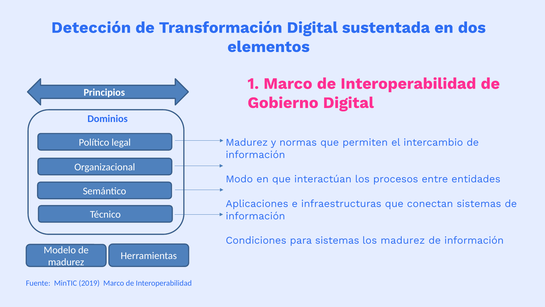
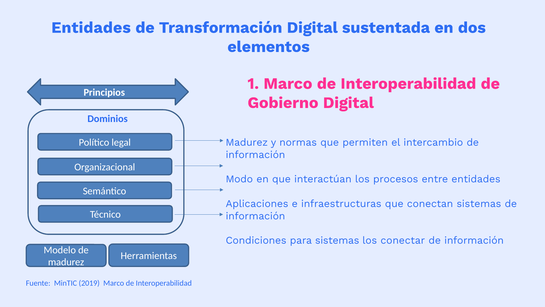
Detección at (91, 28): Detección -> Entidades
los madurez: madurez -> conectar
